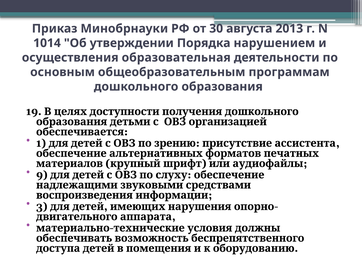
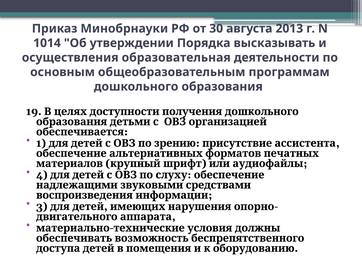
нарушением: нарушением -> высказывать
9: 9 -> 4
